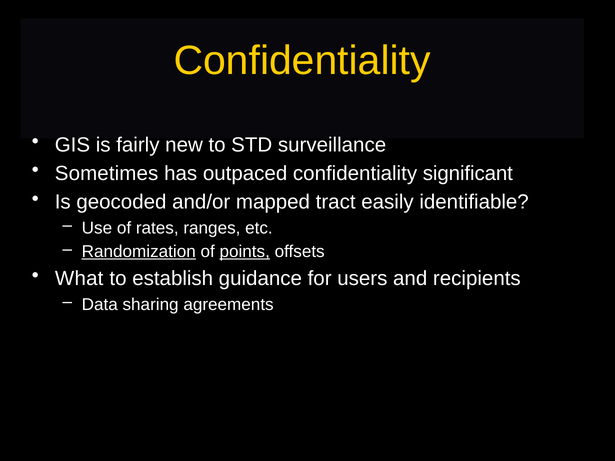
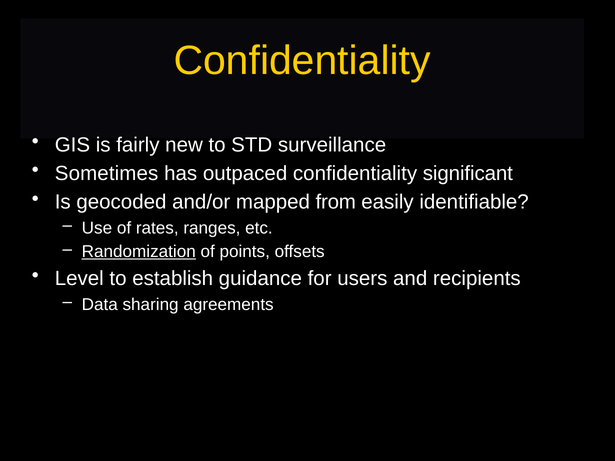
tract: tract -> from
points underline: present -> none
What: What -> Level
